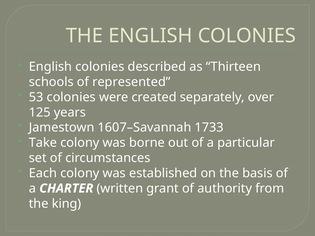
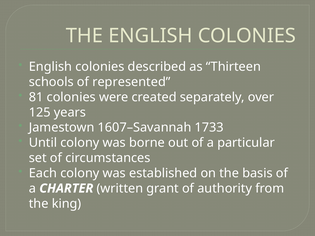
53: 53 -> 81
Take: Take -> Until
